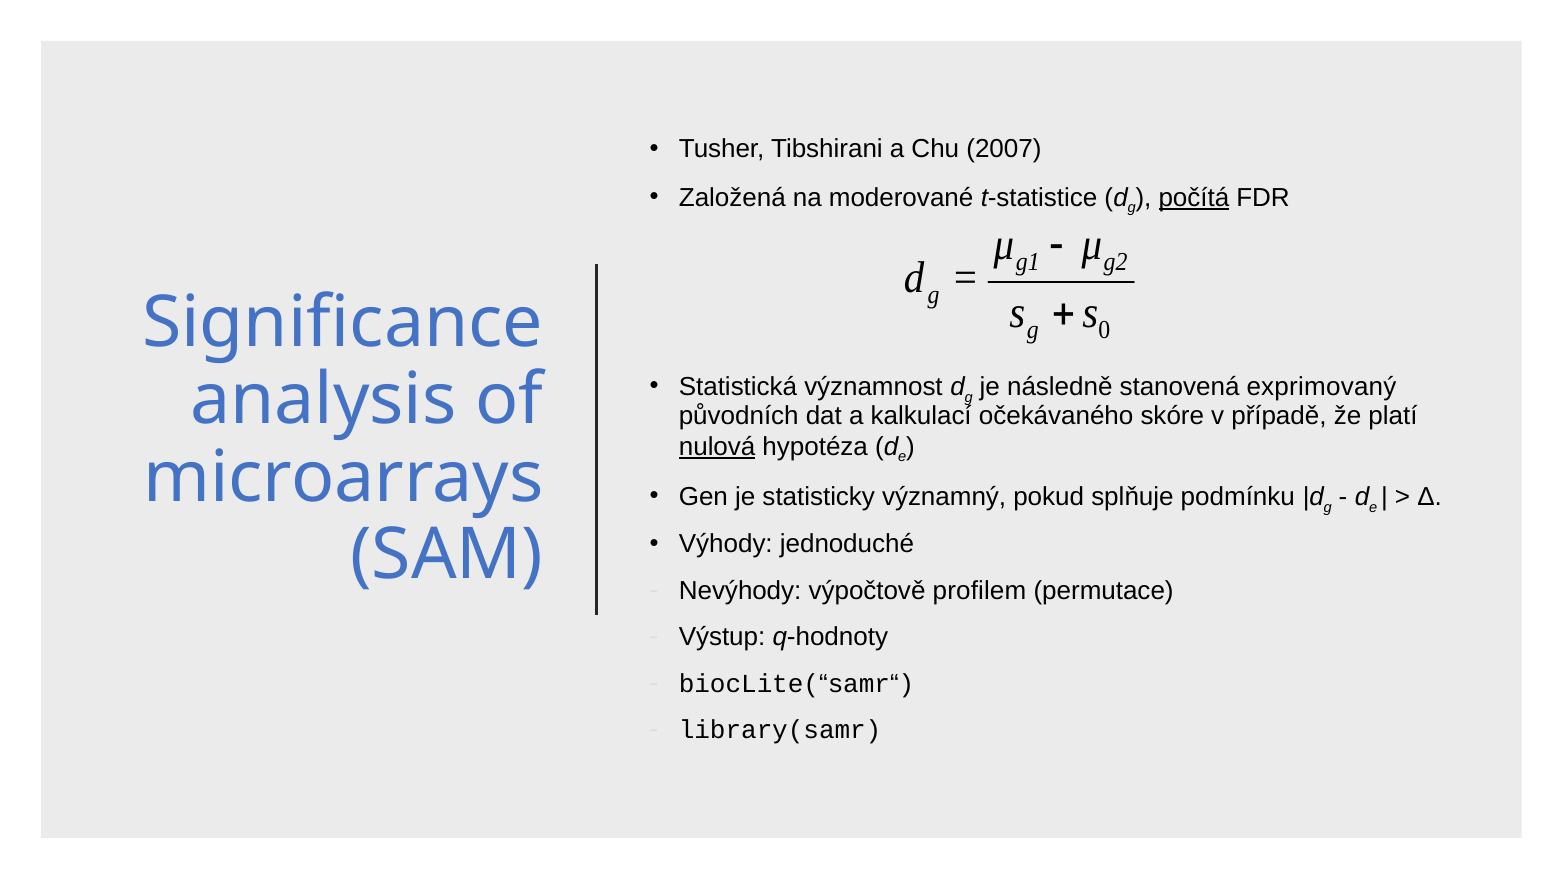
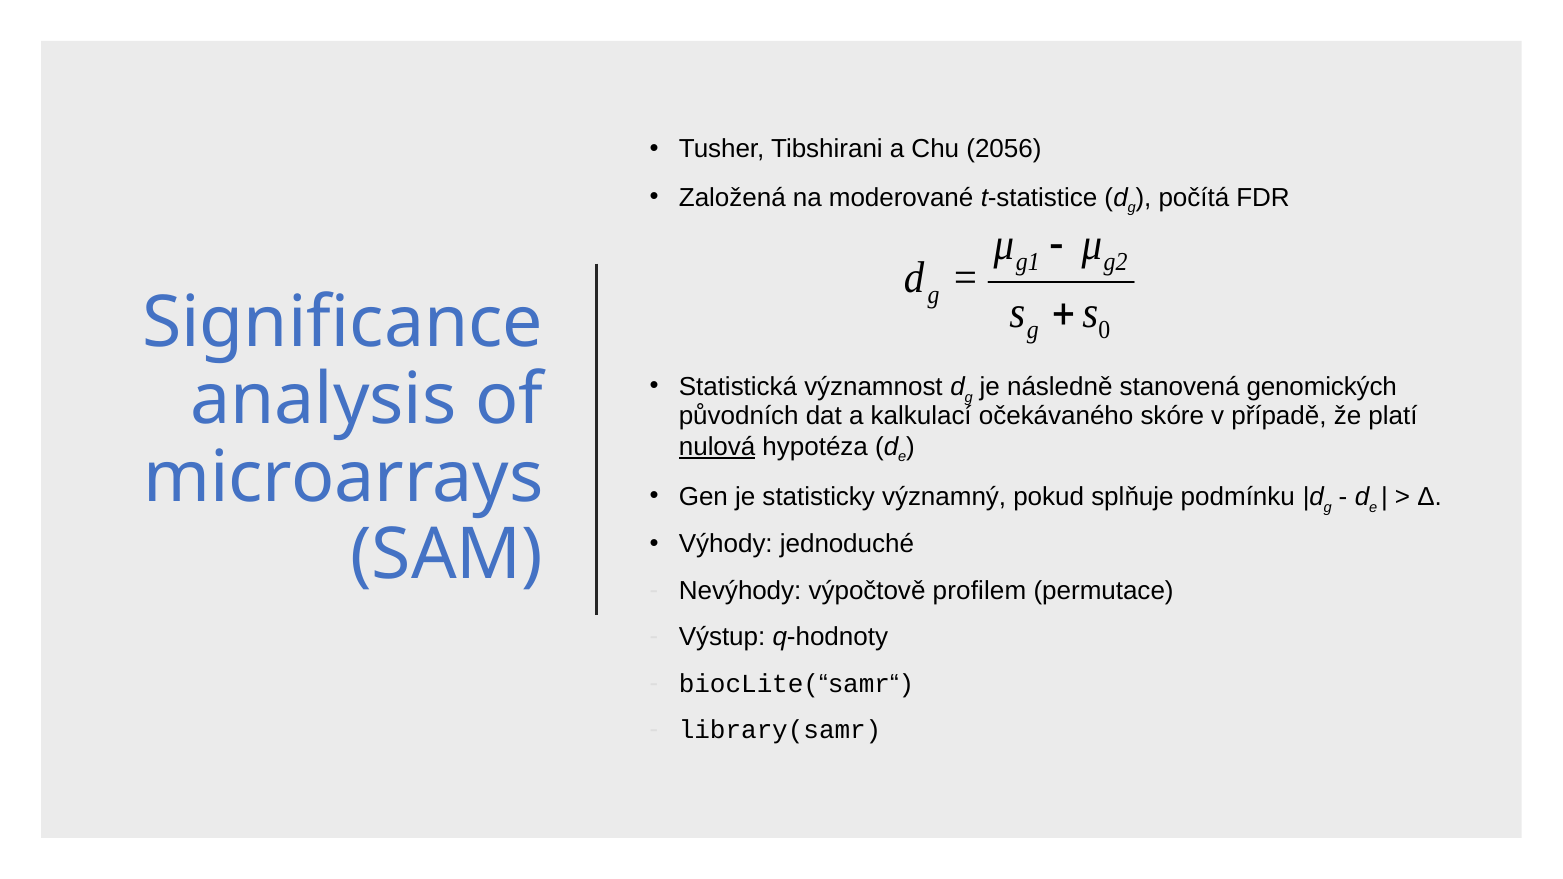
2007: 2007 -> 2056
počítá underline: present -> none
exprimovaný: exprimovaný -> genomických
